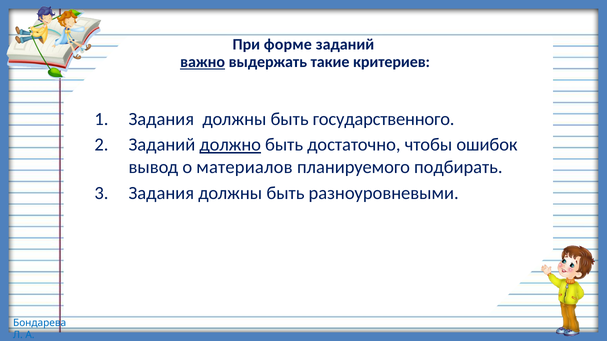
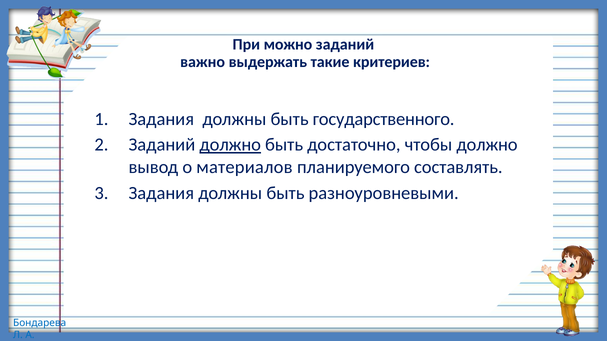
форме: форме -> можно
важно underline: present -> none
чтобы ошибок: ошибок -> должно
подбирать: подбирать -> составлять
